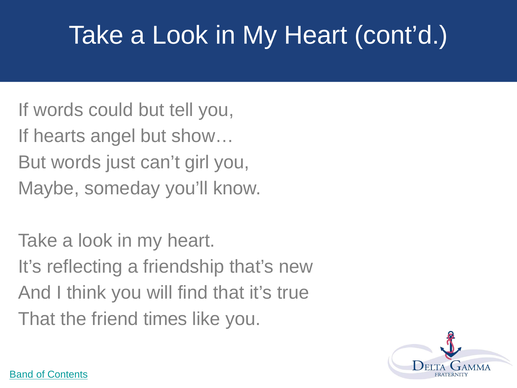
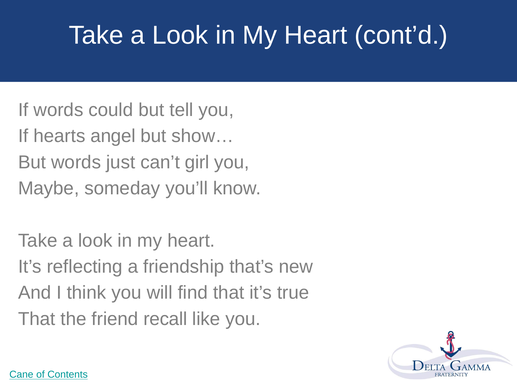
times: times -> recall
Band: Band -> Cane
